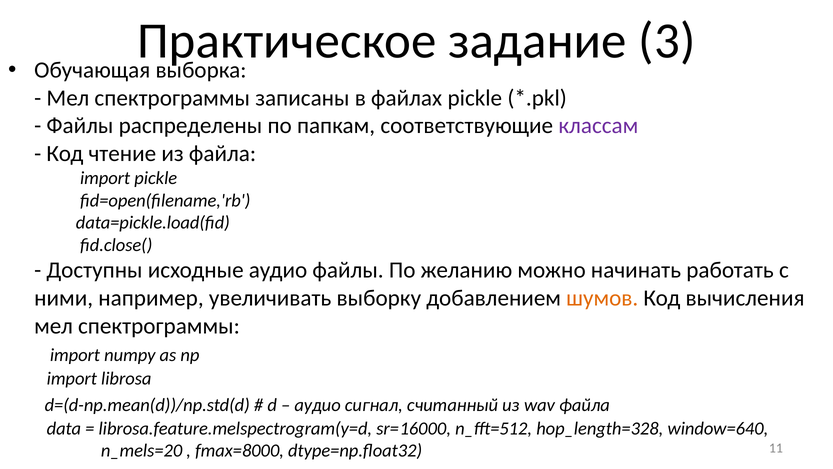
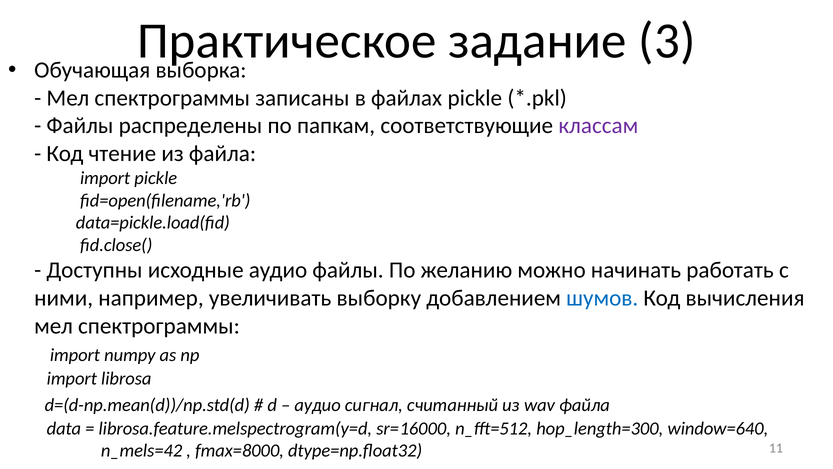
шумов colour: orange -> blue
hop_length=328: hop_length=328 -> hop_length=300
n_mels=20: n_mels=20 -> n_mels=42
